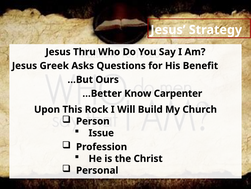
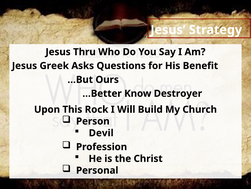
Carpenter: Carpenter -> Destroyer
Issue: Issue -> Devil
